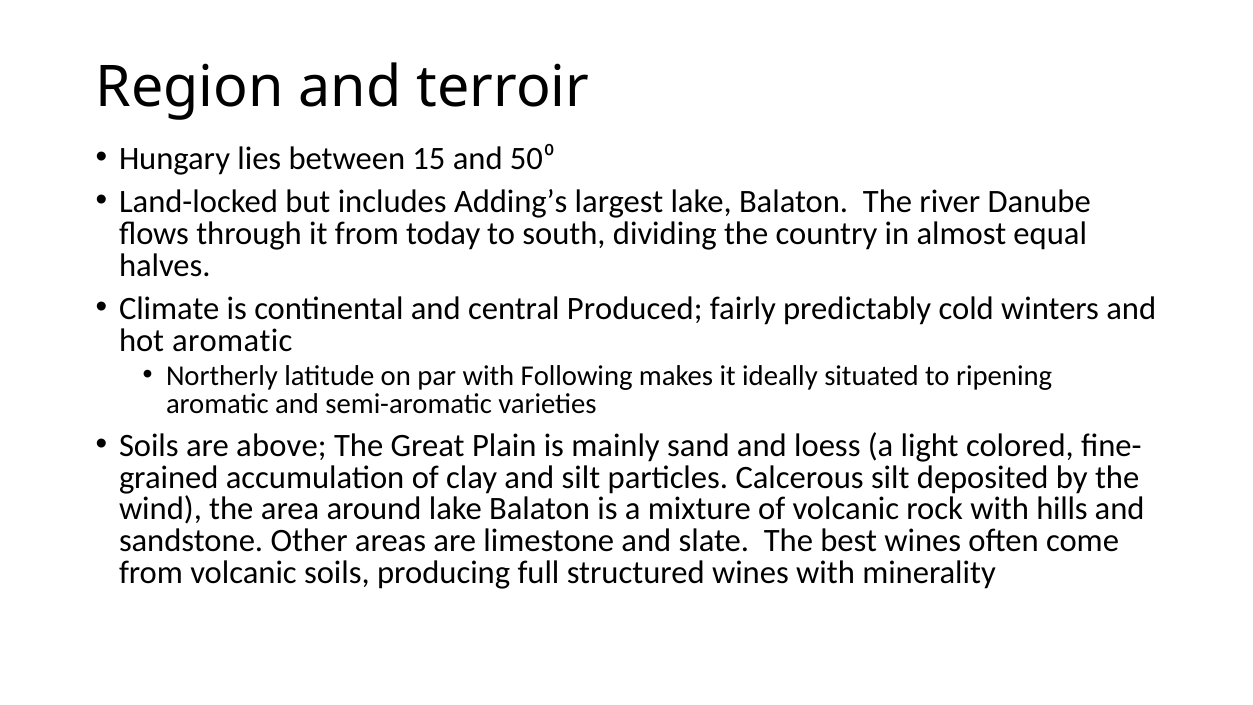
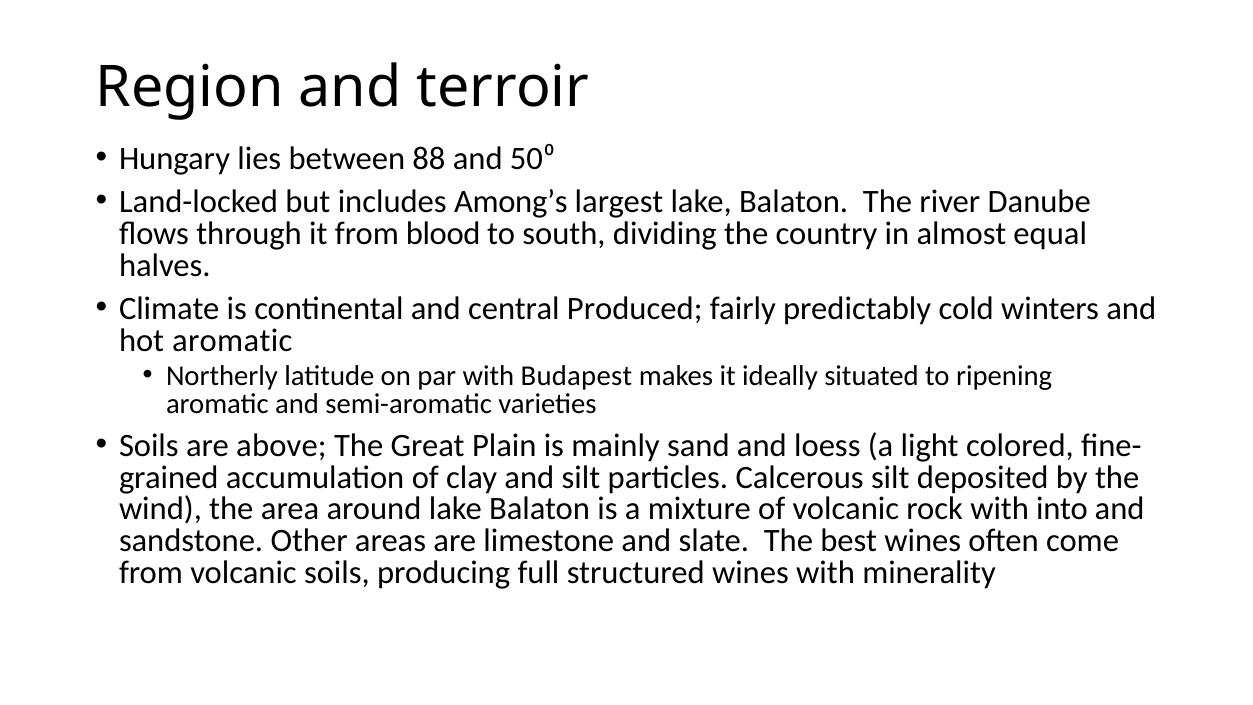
15: 15 -> 88
Adding’s: Adding’s -> Among’s
today: today -> blood
Following: Following -> Budapest
hills: hills -> into
